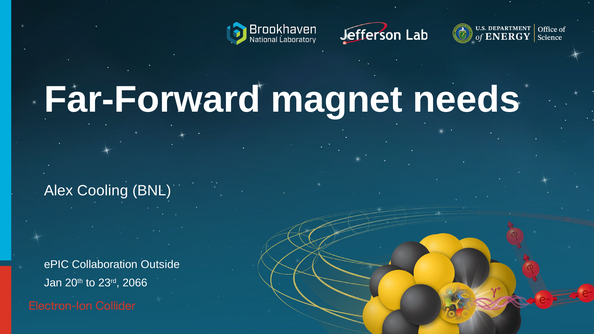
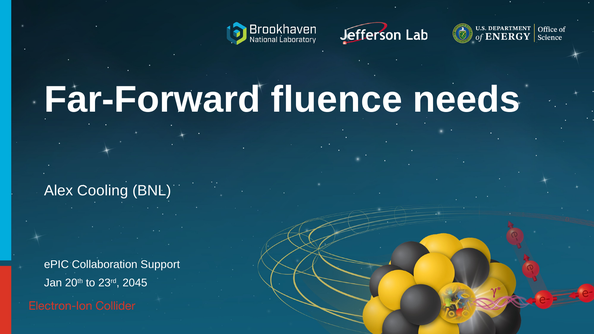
magnet: magnet -> fluence
Outside: Outside -> Support
2066: 2066 -> 2045
